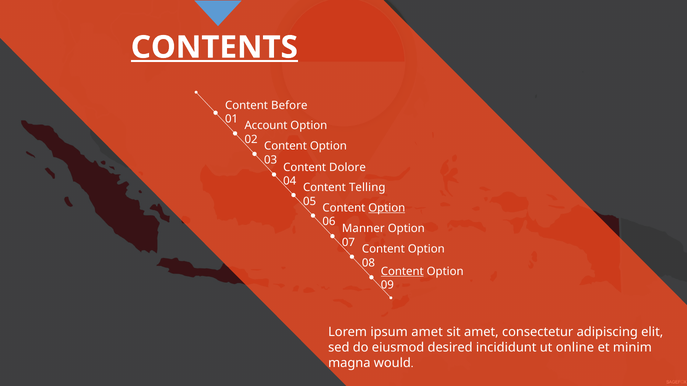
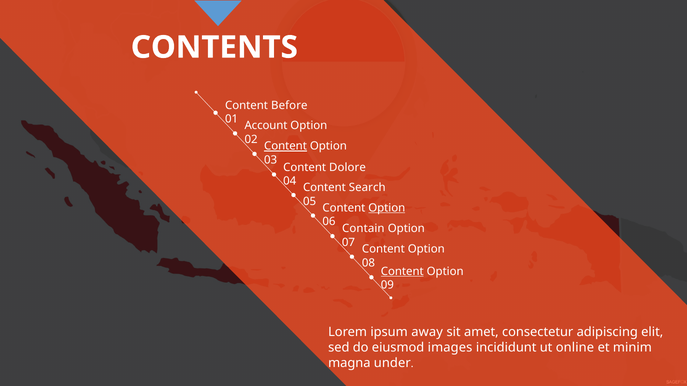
CONTENTS underline: present -> none
Content at (285, 146) underline: none -> present
Telling: Telling -> Search
Manner: Manner -> Contain
ipsum amet: amet -> away
desired: desired -> images
would: would -> under
